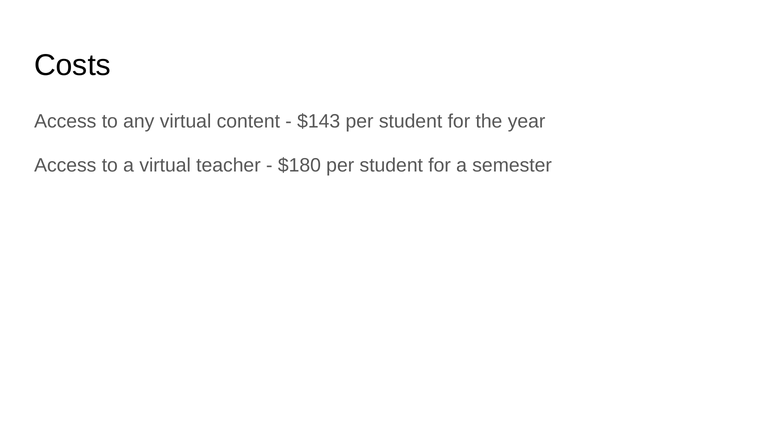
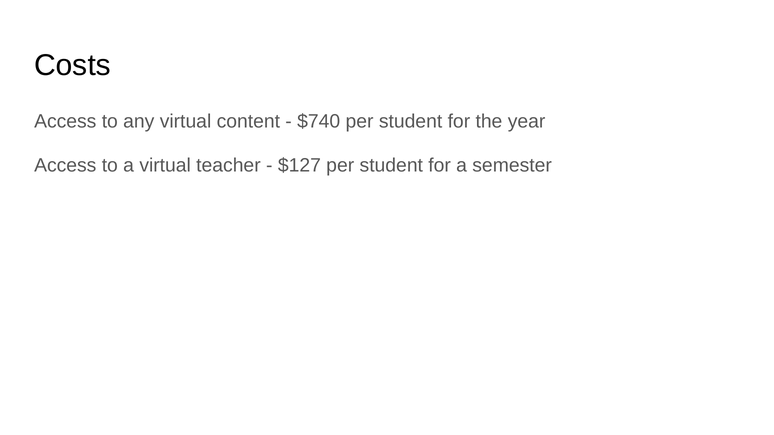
$143: $143 -> $740
$180: $180 -> $127
